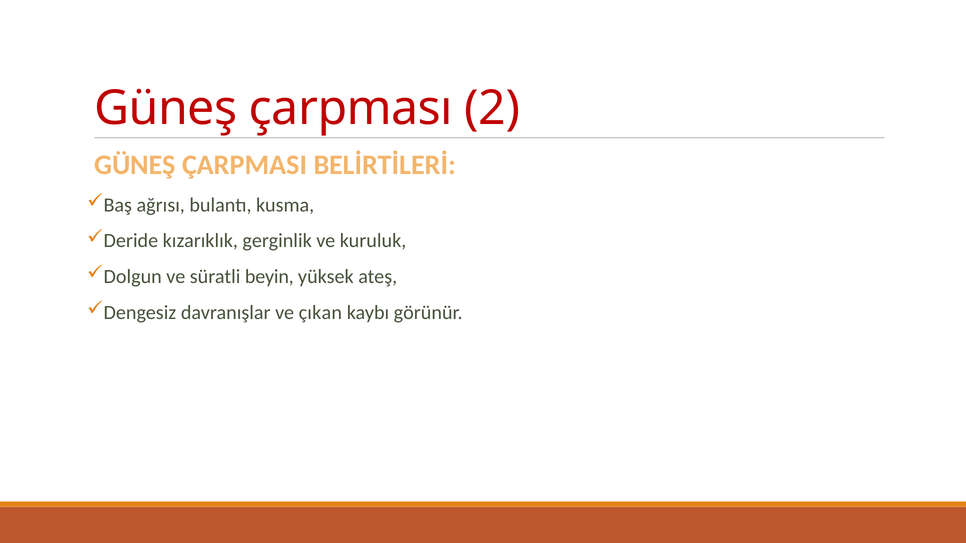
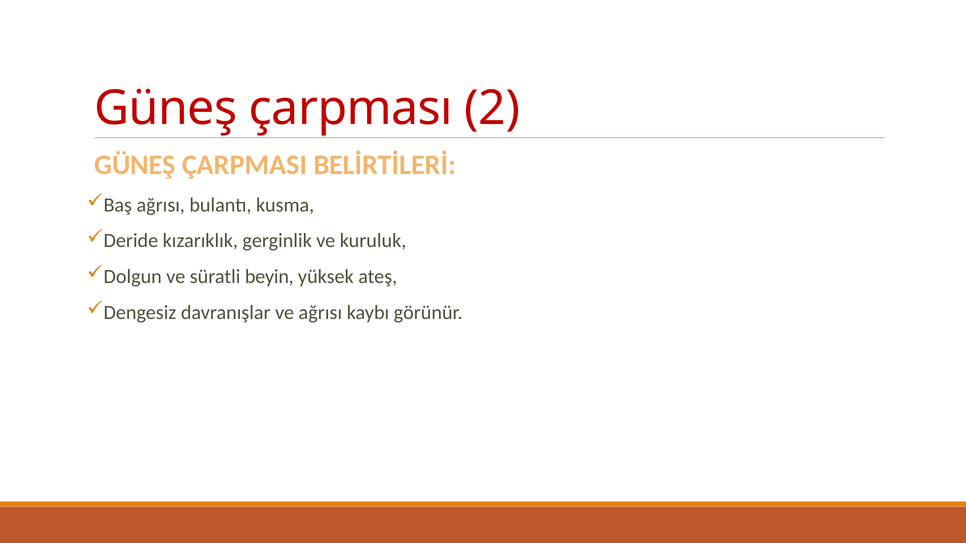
ve çıkan: çıkan -> ağrısı
